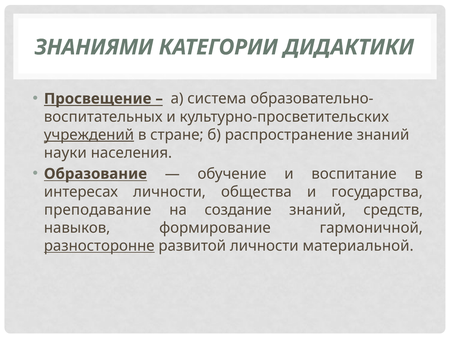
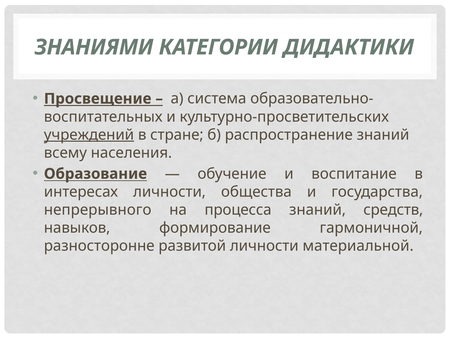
науки: науки -> всему
преподавание: преподавание -> непрерывного
создание: создание -> процесса
разносторонне underline: present -> none
